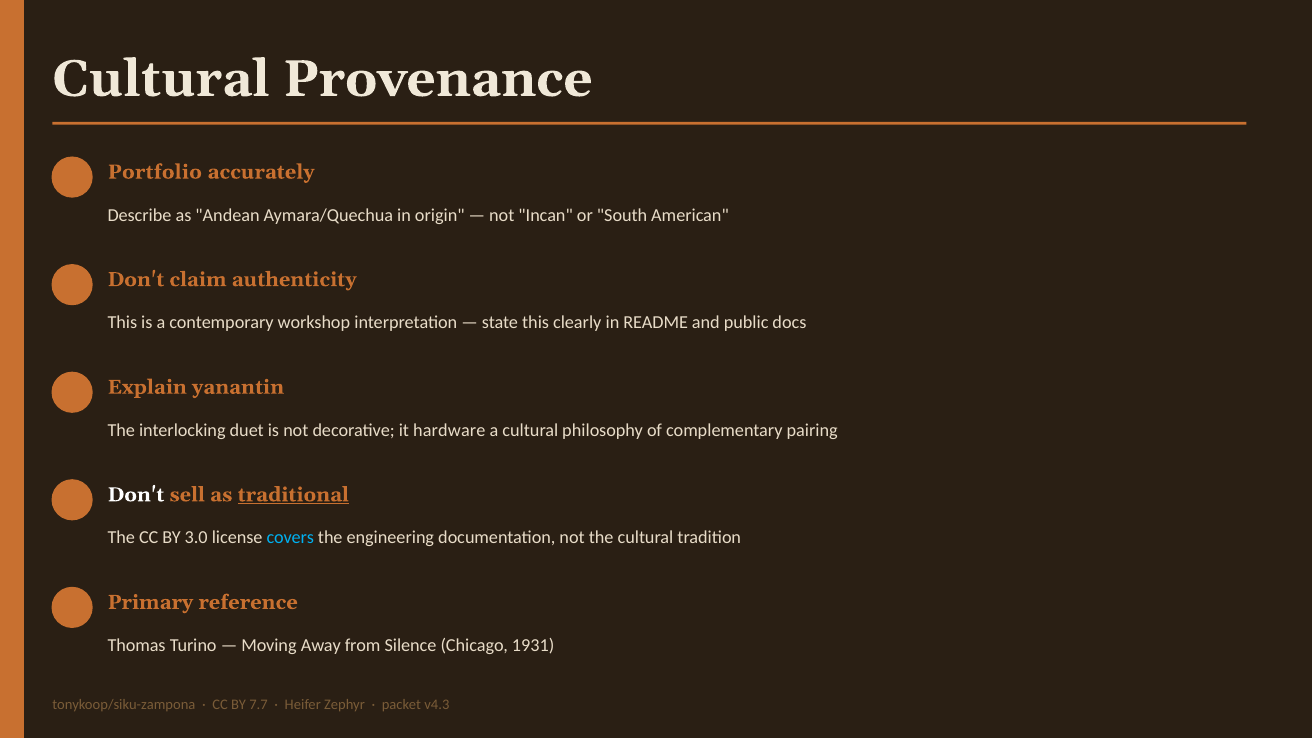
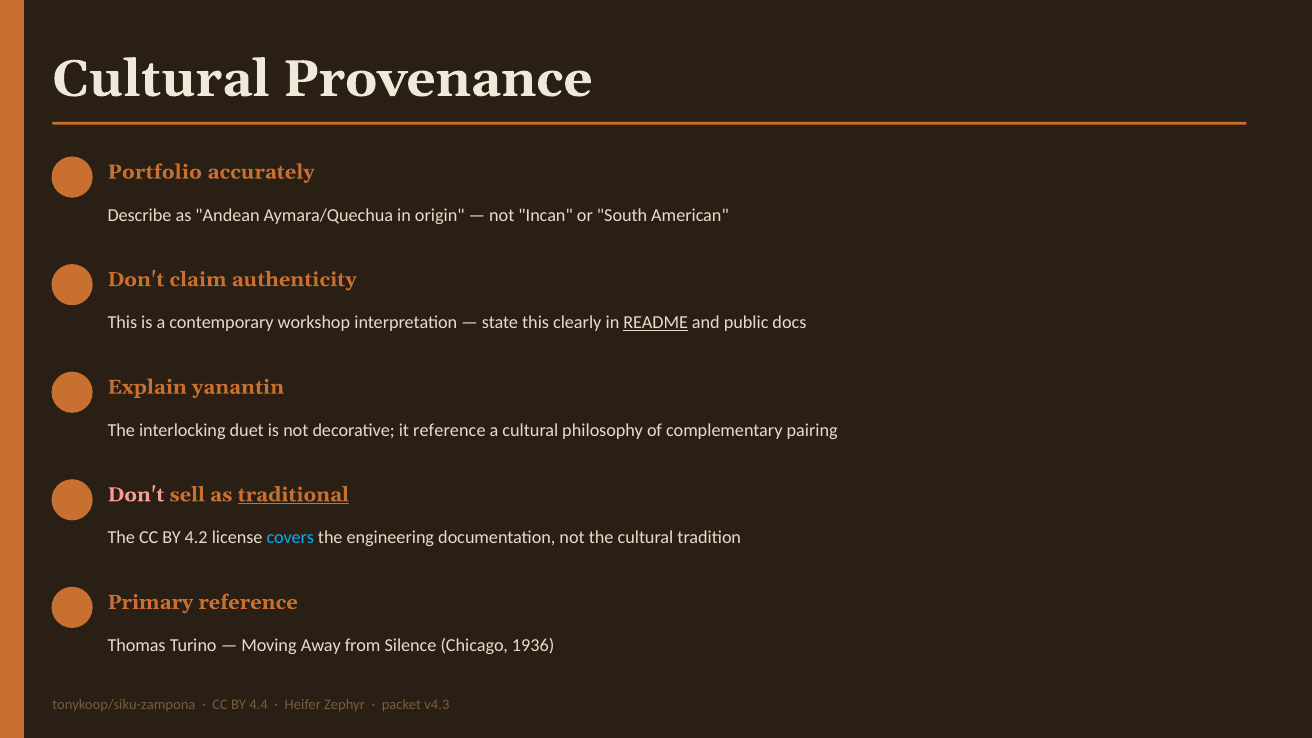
README underline: none -> present
it hardware: hardware -> reference
Don't at (136, 495) colour: white -> pink
3.0: 3.0 -> 4.2
1931: 1931 -> 1936
7.7: 7.7 -> 4.4
